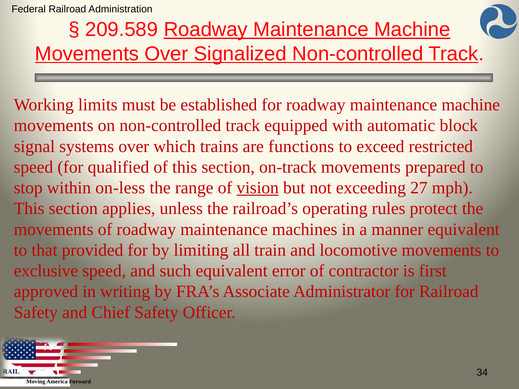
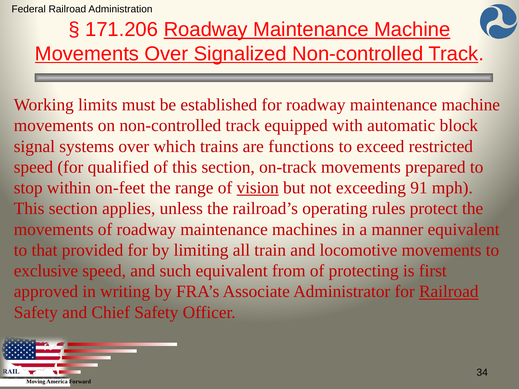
209.589: 209.589 -> 171.206
on-less: on-less -> on-feet
27: 27 -> 91
error: error -> from
contractor: contractor -> protecting
Railroad at (449, 292) underline: none -> present
